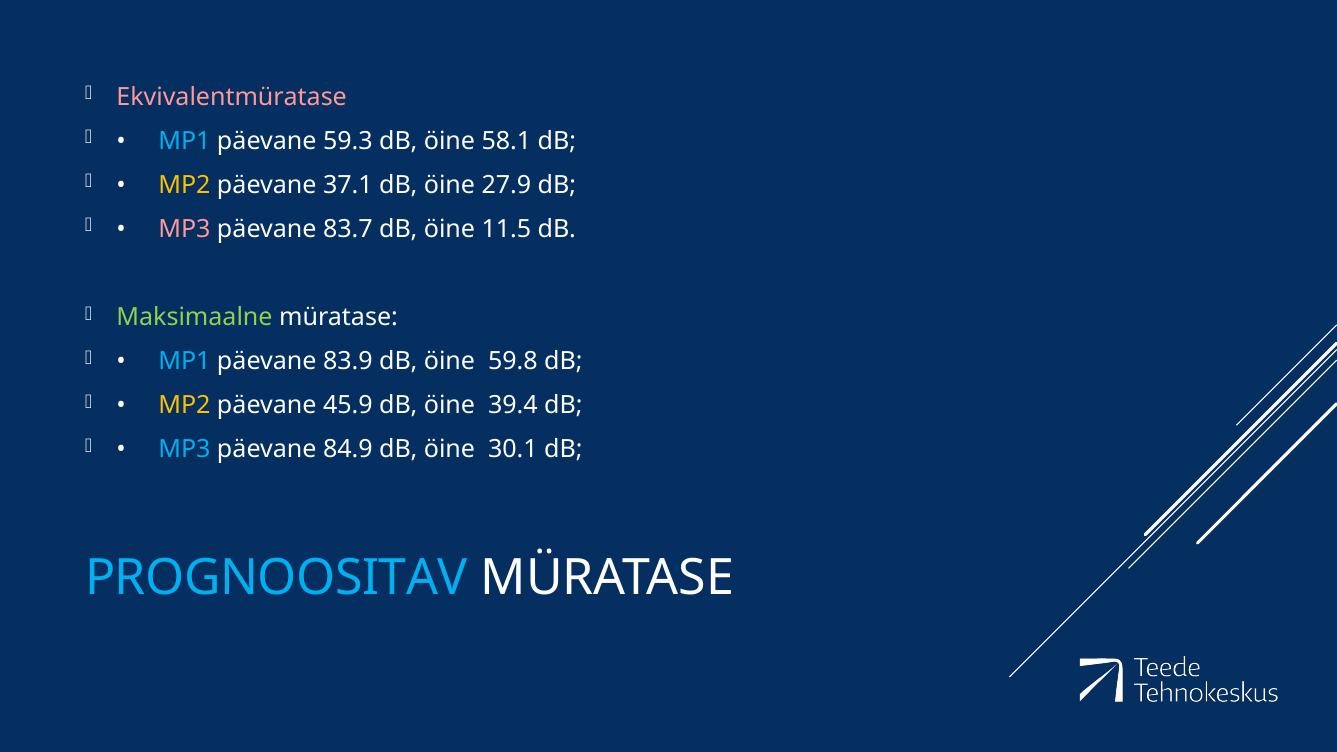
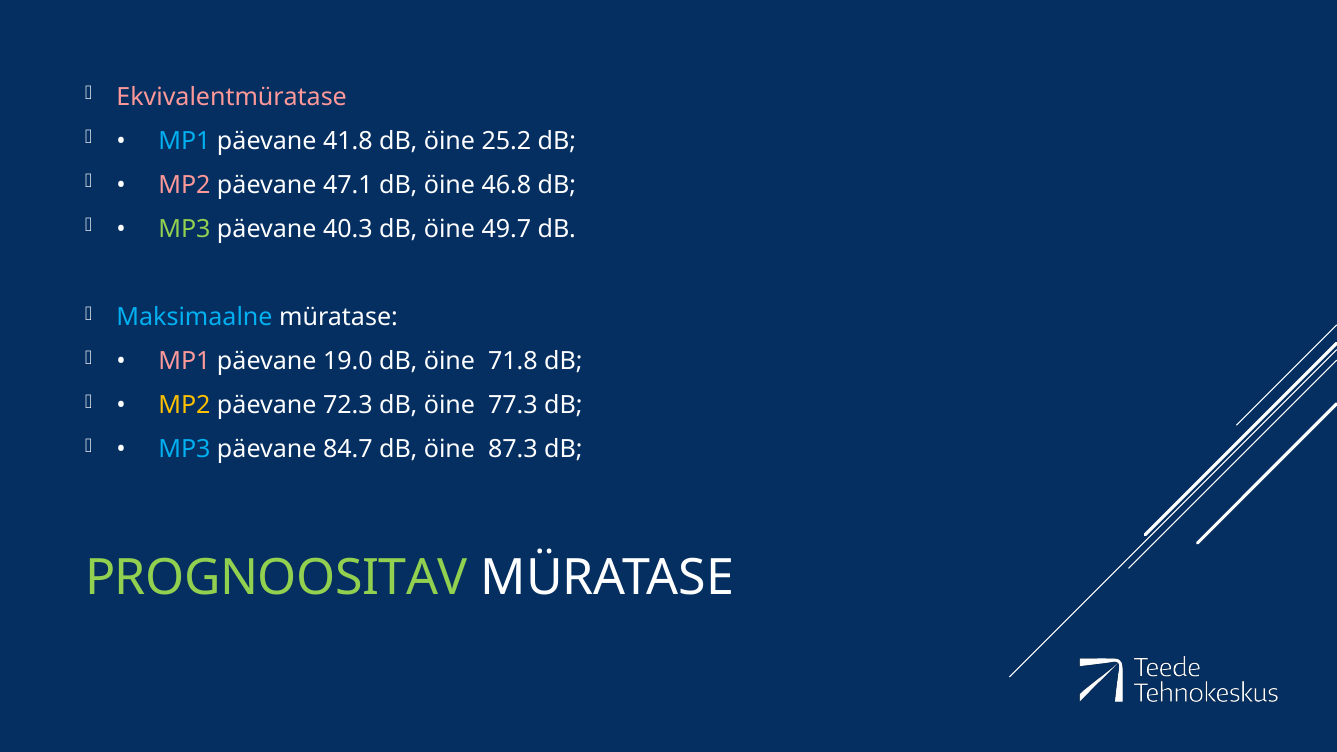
59.3: 59.3 -> 41.8
58.1: 58.1 -> 25.2
MP2 at (184, 185) colour: yellow -> pink
37.1: 37.1 -> 47.1
27.9: 27.9 -> 46.8
MP3 at (184, 229) colour: pink -> light green
83.7: 83.7 -> 40.3
11.5: 11.5 -> 49.7
Maksimaalne colour: light green -> light blue
MP1 at (184, 361) colour: light blue -> pink
83.9: 83.9 -> 19.0
59.8: 59.8 -> 71.8
45.9: 45.9 -> 72.3
39.4: 39.4 -> 77.3
84.9: 84.9 -> 84.7
30.1: 30.1 -> 87.3
PROGNOOSITAV colour: light blue -> light green
